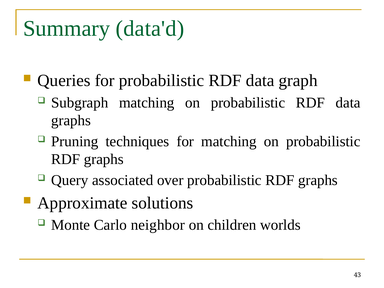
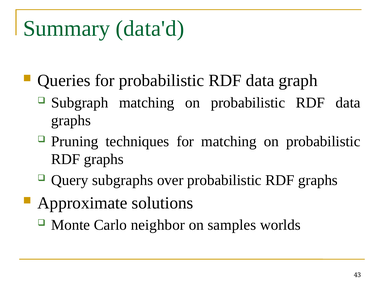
associated: associated -> subgraphs
children: children -> samples
